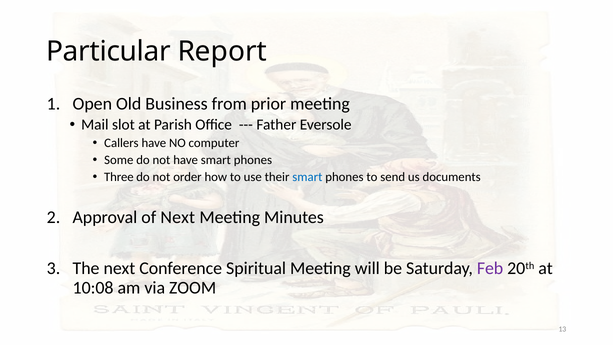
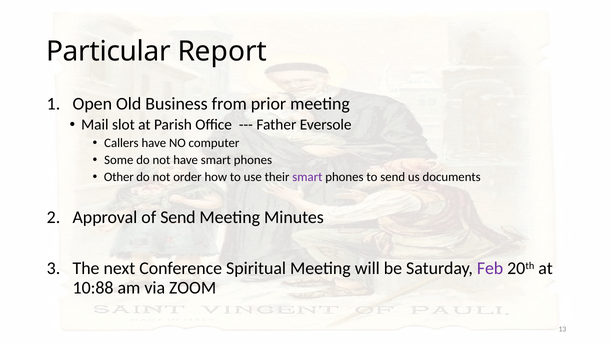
Three: Three -> Other
smart at (307, 177) colour: blue -> purple
of Next: Next -> Send
10:08: 10:08 -> 10:88
